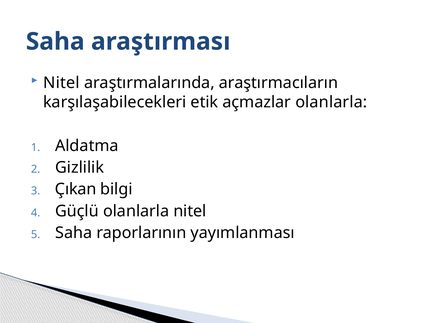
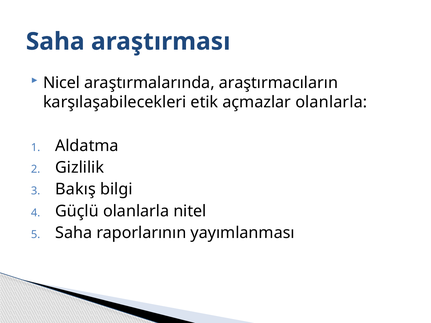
Nitel at (61, 83): Nitel -> Nicel
Çıkan: Çıkan -> Bakış
